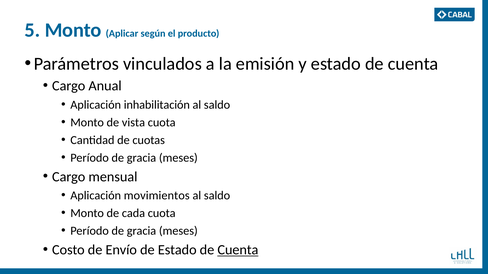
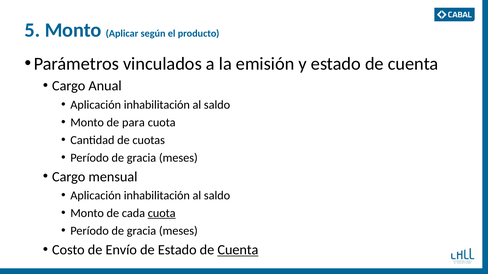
vista: vista -> para
movimientos at (157, 196): movimientos -> inhabilitación
cuota at (162, 214) underline: none -> present
